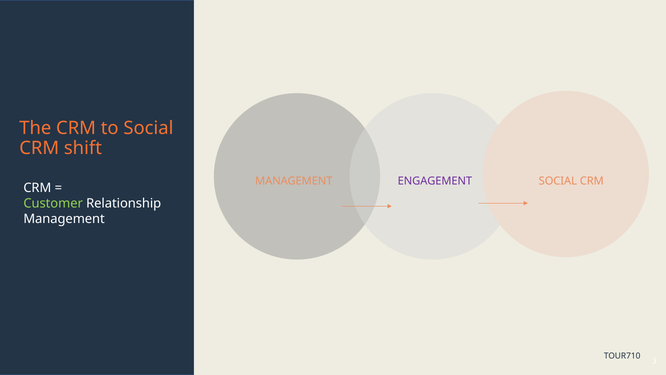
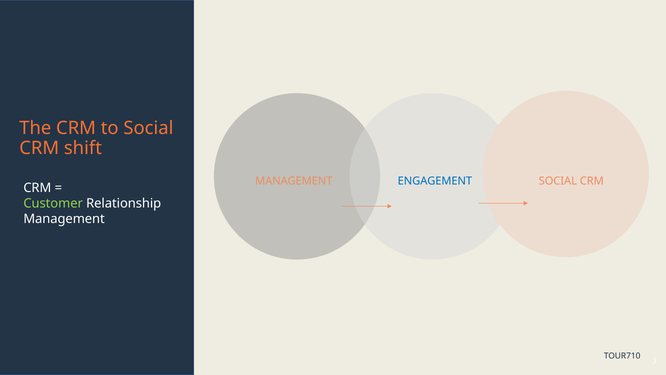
ENGAGEMENT colour: purple -> blue
